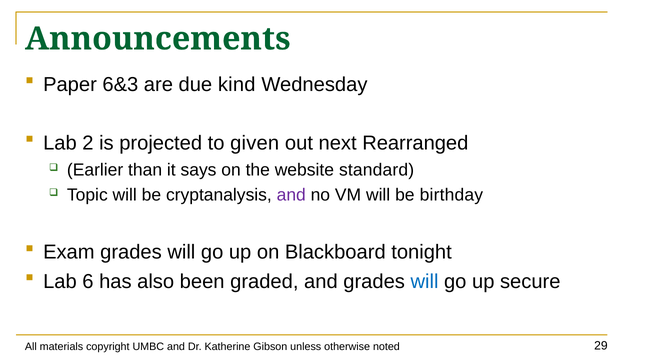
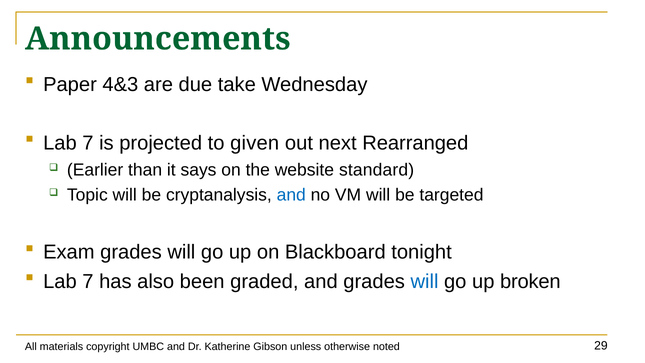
6&3: 6&3 -> 4&3
kind: kind -> take
2 at (88, 143): 2 -> 7
and at (291, 195) colour: purple -> blue
birthday: birthday -> targeted
6 at (88, 281): 6 -> 7
secure: secure -> broken
